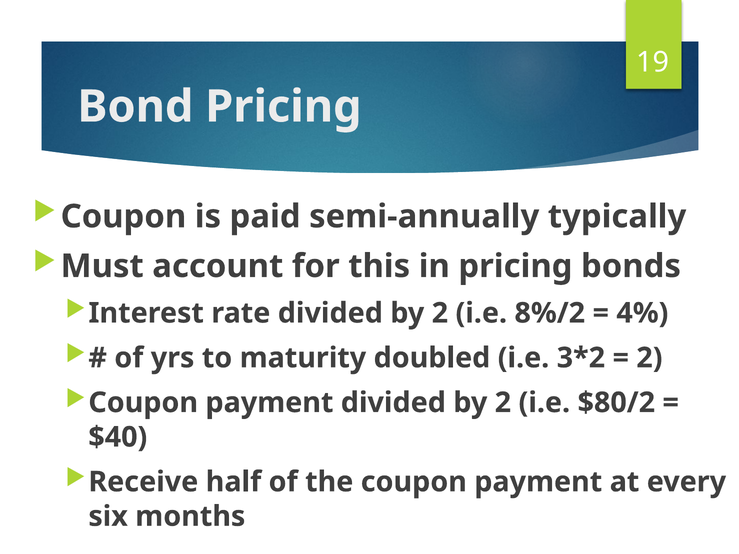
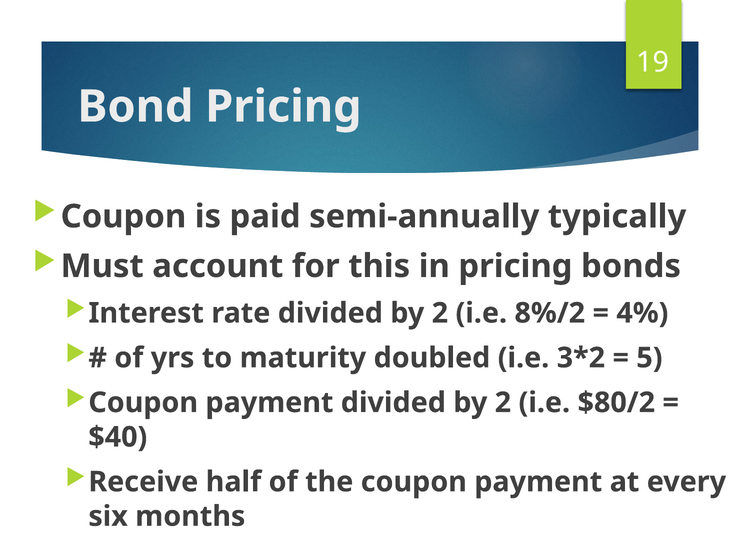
2 at (649, 358): 2 -> 5
